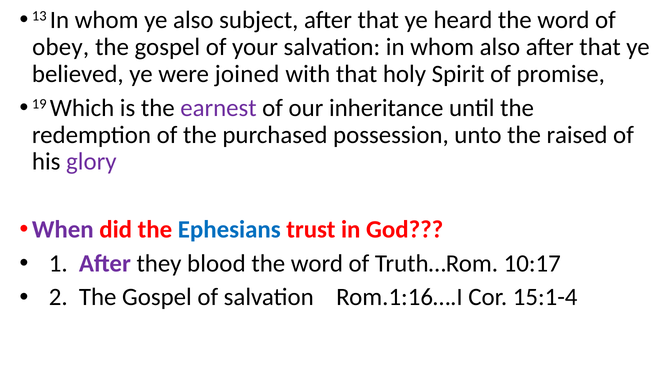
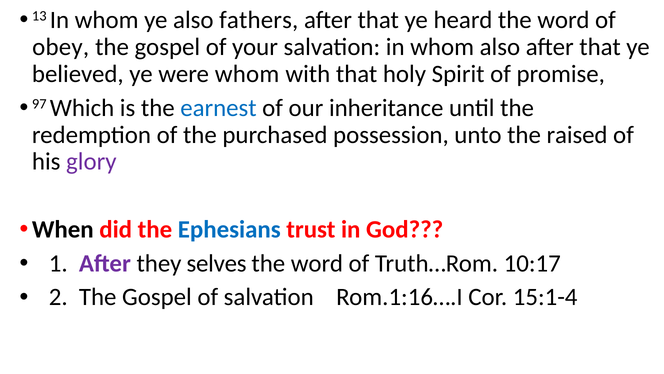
subject: subject -> fathers
were joined: joined -> whom
19: 19 -> 97
earnest colour: purple -> blue
When colour: purple -> black
blood: blood -> selves
